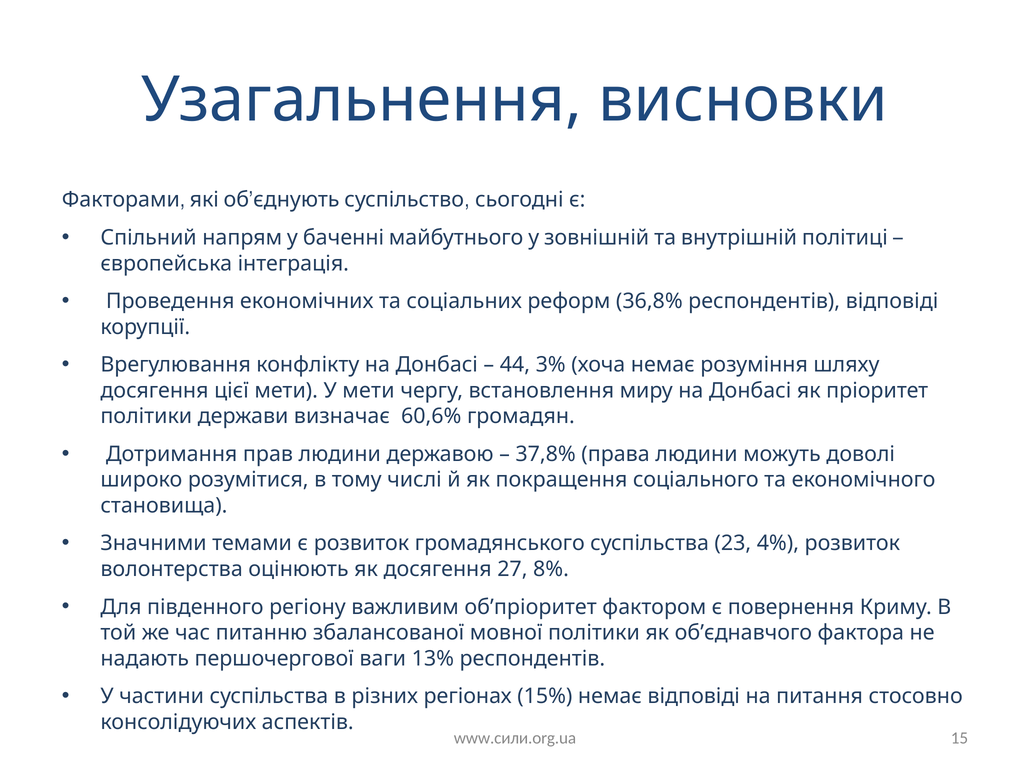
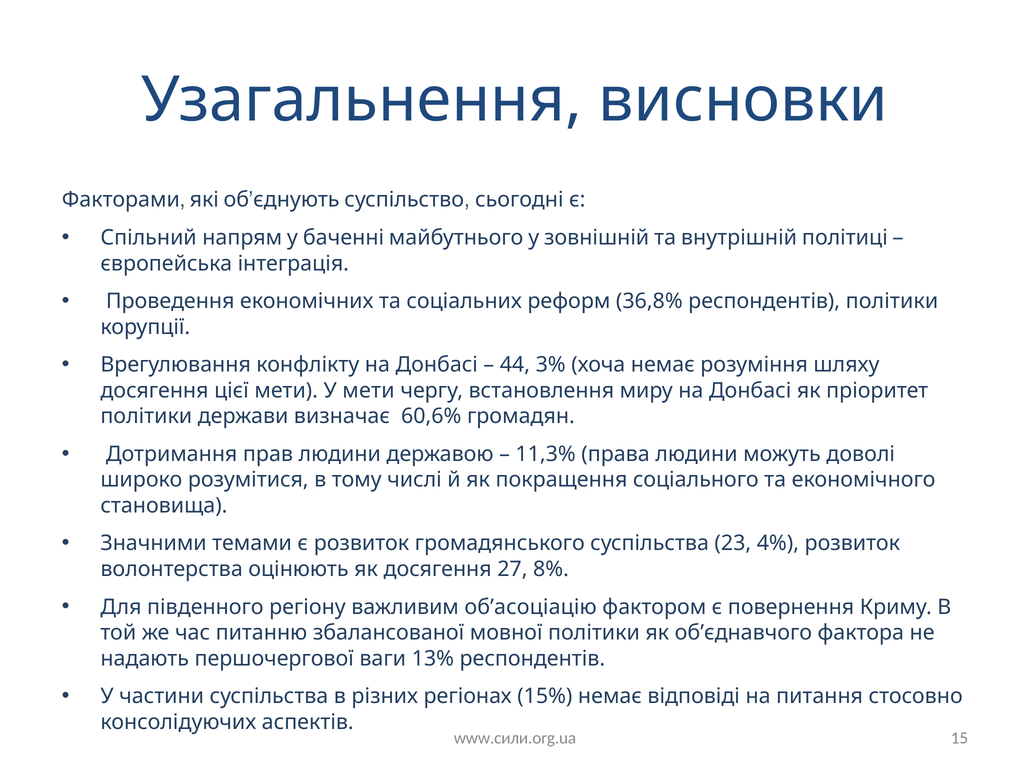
респондентів відповіді: відповіді -> політики
37,8%: 37,8% -> 11,3%
об’пріоритет: об’пріоритет -> об’асоціацію
